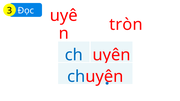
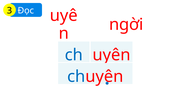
tròn: tròn -> ngời
